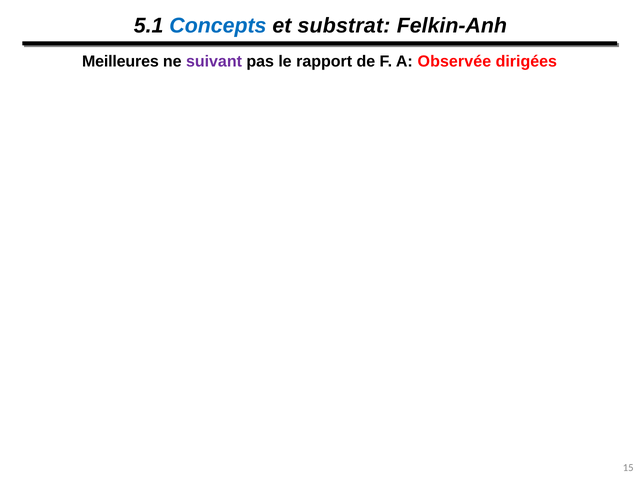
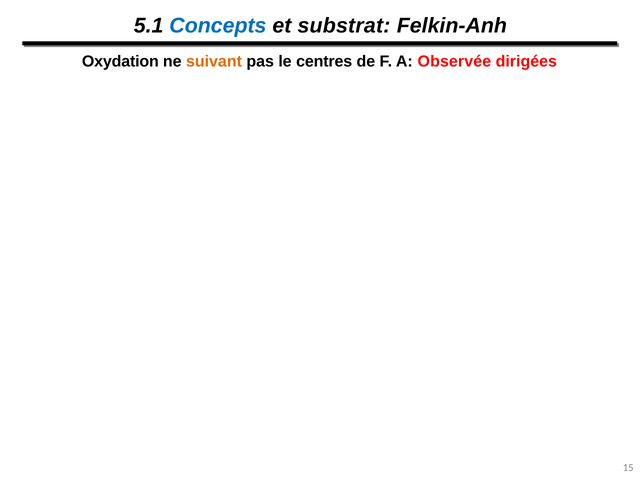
Meilleures: Meilleures -> Oxydation
suivant colour: purple -> orange
rapport: rapport -> centres
